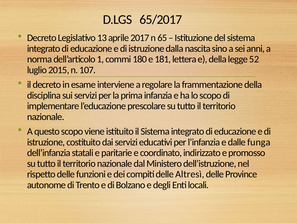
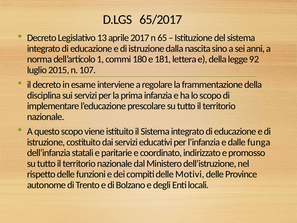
52: 52 -> 92
Altresì: Altresì -> Motivi
